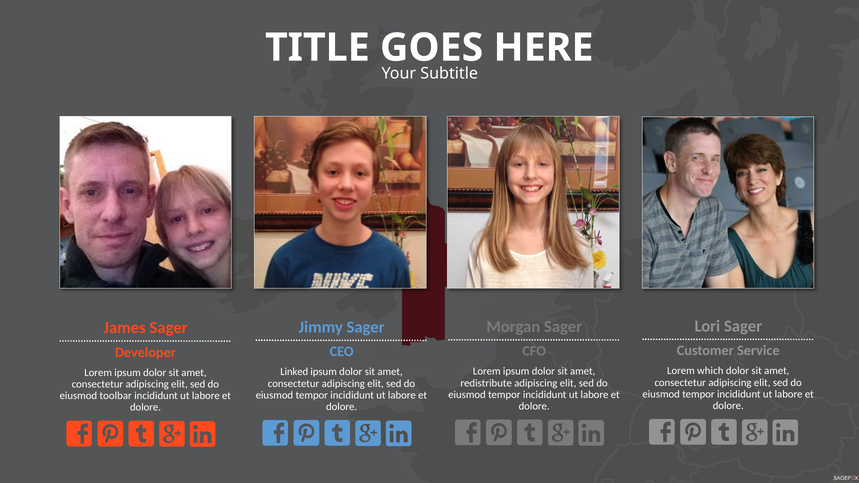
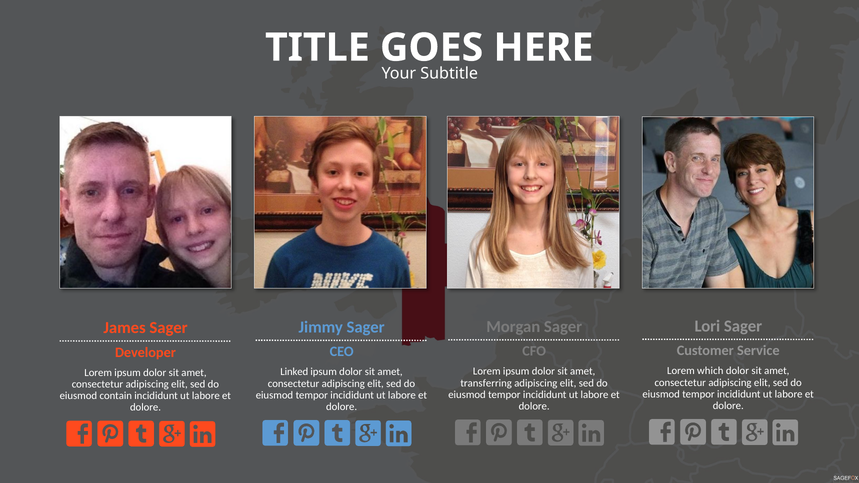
redistribute: redistribute -> transferring
toolbar: toolbar -> contain
